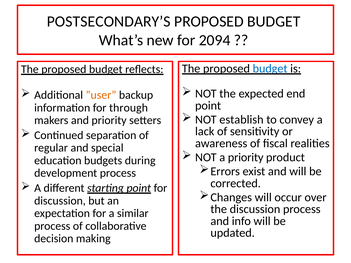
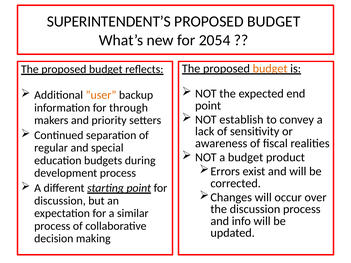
POSTSECONDARY’S: POSTSECONDARY’S -> SUPERINTENDENT’S
2094: 2094 -> 2054
budget at (270, 69) colour: blue -> orange
a priority: priority -> budget
